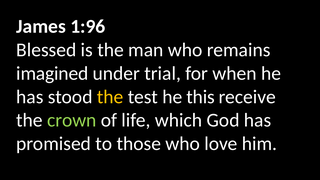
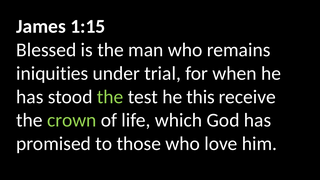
1:96: 1:96 -> 1:15
imagined: imagined -> iniquities
the at (110, 97) colour: yellow -> light green
